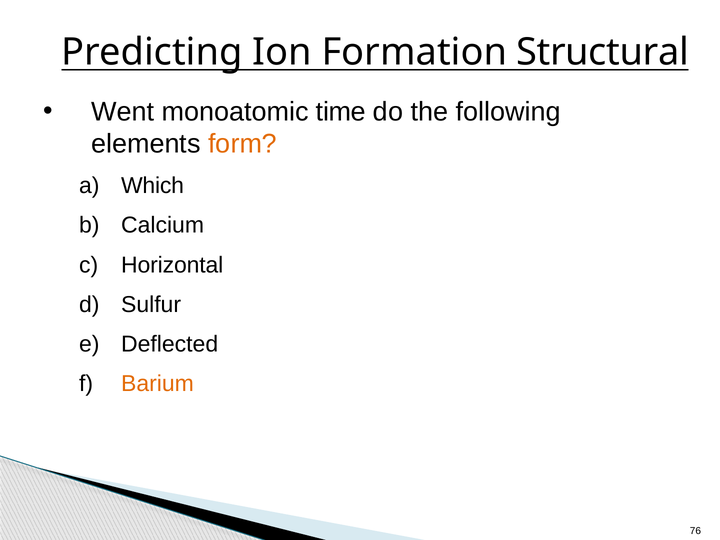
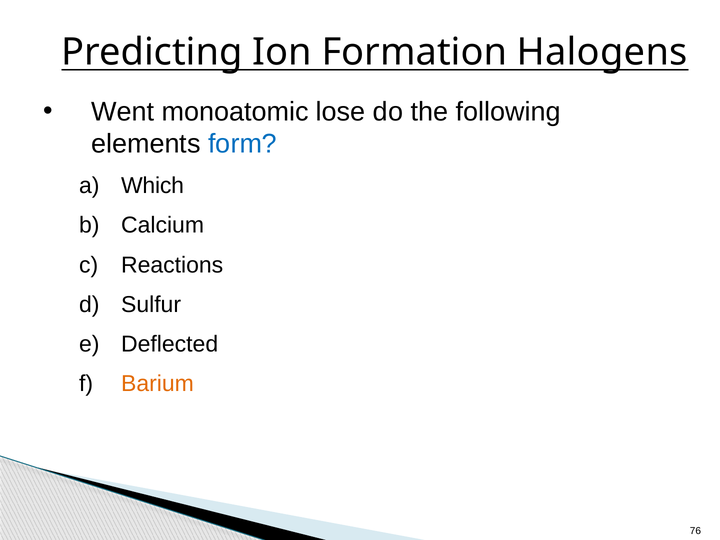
Structural: Structural -> Halogens
time: time -> lose
form colour: orange -> blue
Horizontal: Horizontal -> Reactions
